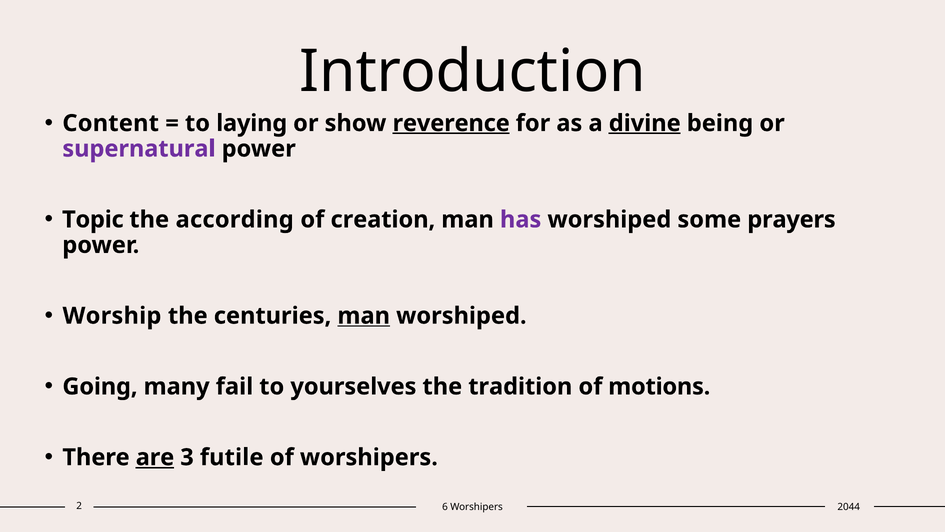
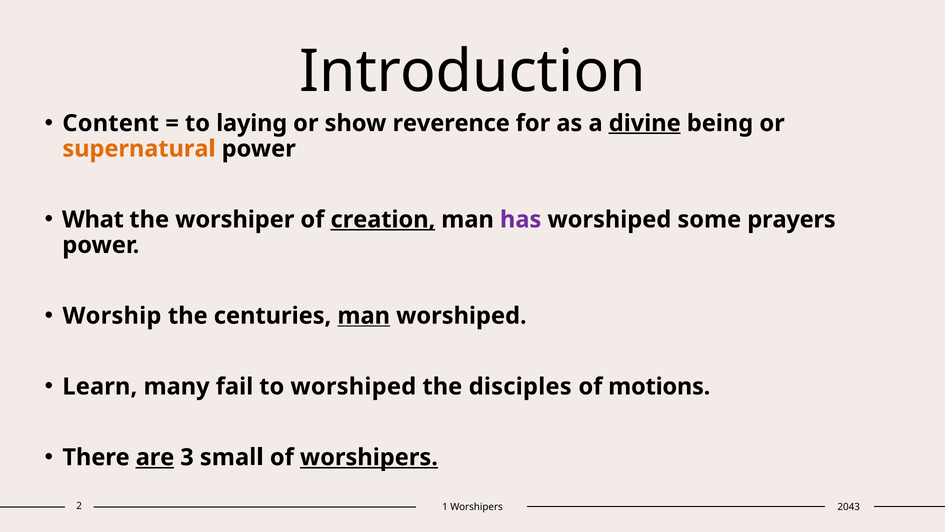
reverence underline: present -> none
supernatural colour: purple -> orange
Topic: Topic -> What
according: according -> worshiper
creation underline: none -> present
Going: Going -> Learn
to yourselves: yourselves -> worshiped
tradition: tradition -> disciples
futile: futile -> small
worshipers at (369, 457) underline: none -> present
6: 6 -> 1
2044: 2044 -> 2043
